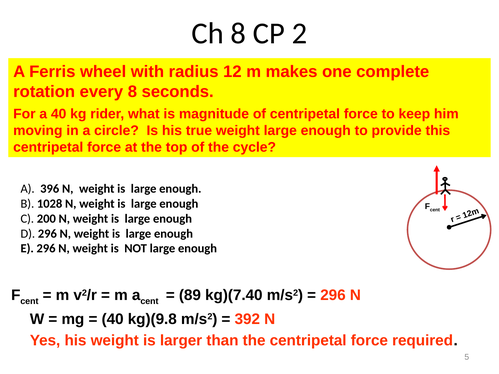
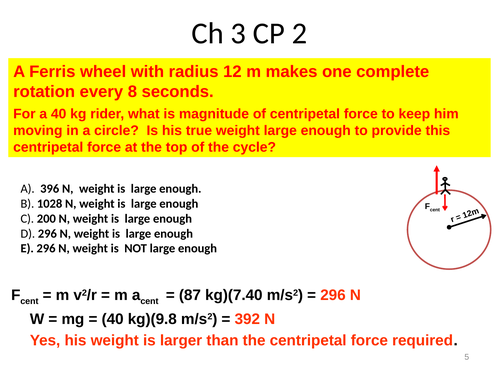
Ch 8: 8 -> 3
89: 89 -> 87
